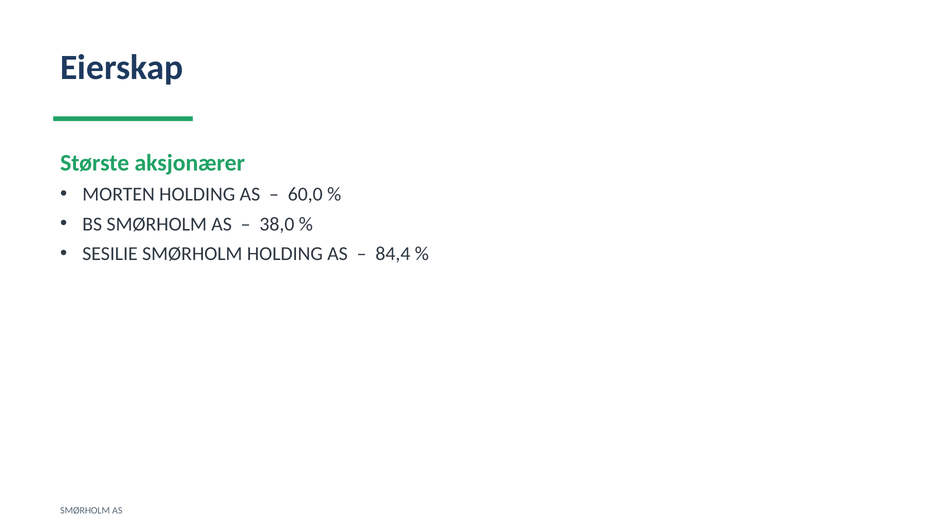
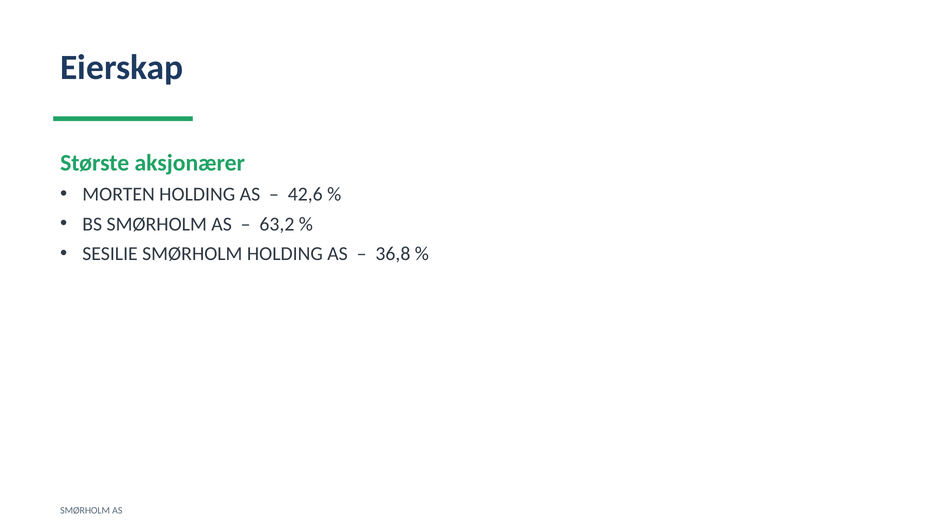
60,0: 60,0 -> 42,6
38,0: 38,0 -> 63,2
84,4: 84,4 -> 36,8
